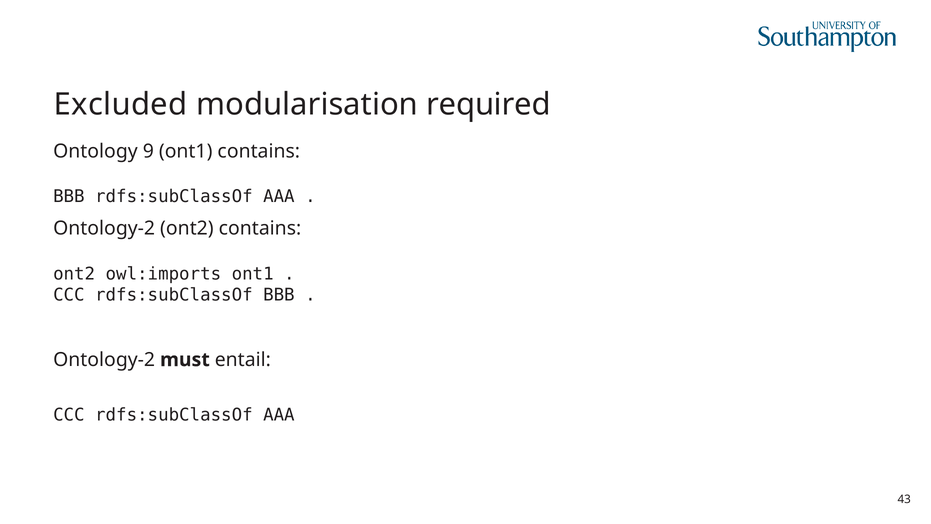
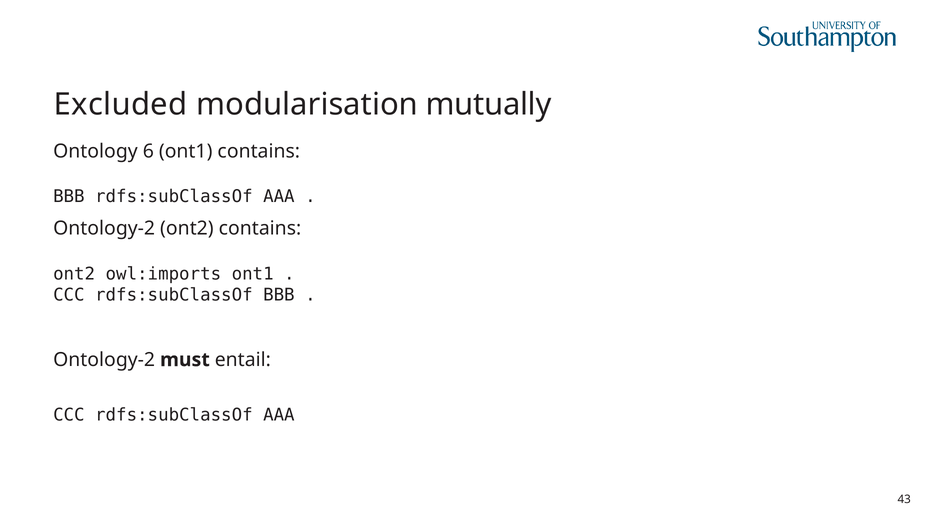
required: required -> mutually
9: 9 -> 6
